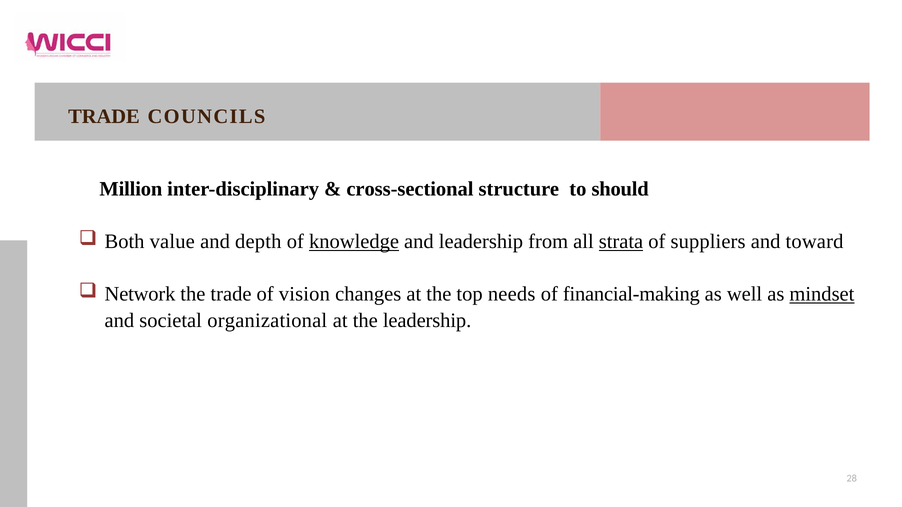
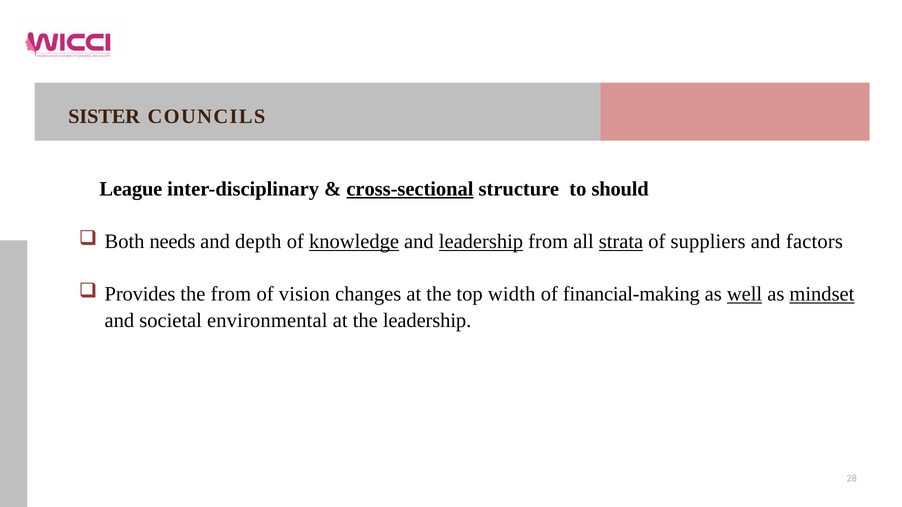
TRADE at (104, 116): TRADE -> SISTER
Million: Million -> League
cross-sectional underline: none -> present
value: value -> needs
leadership at (481, 242) underline: none -> present
toward: toward -> factors
Network: Network -> Provides
the trade: trade -> from
needs: needs -> width
well underline: none -> present
organizational: organizational -> environmental
